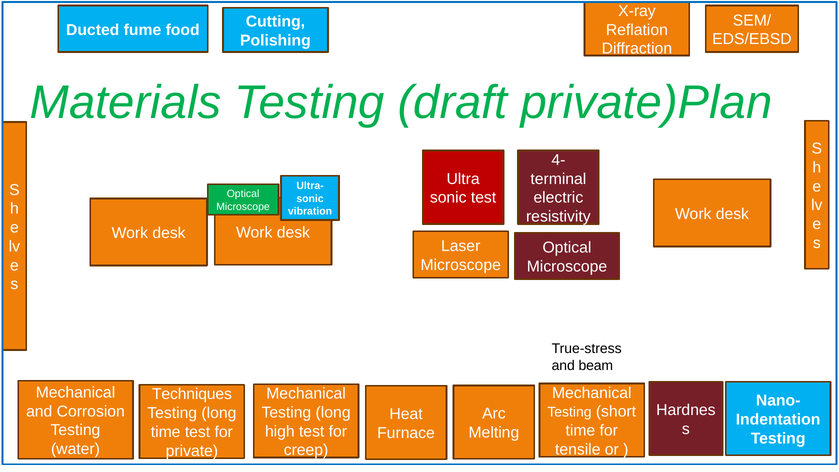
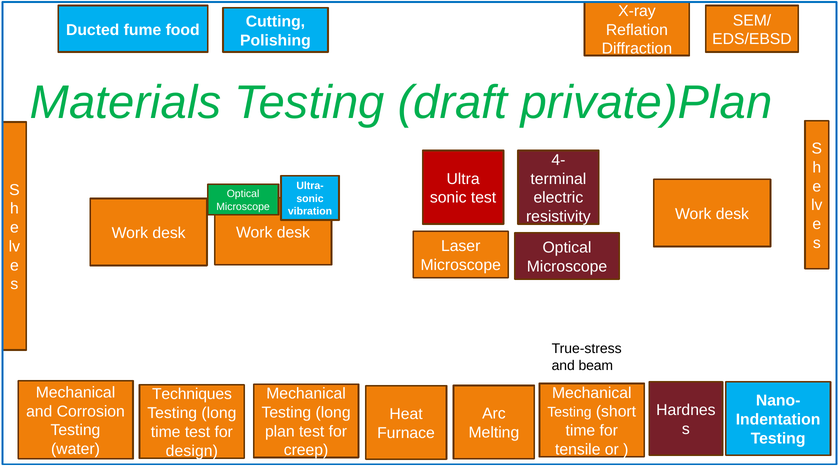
high: high -> plan
private: private -> design
